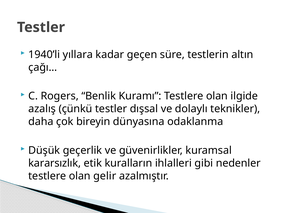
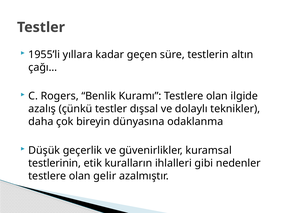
1940’li: 1940’li -> 1955’li
kararsızlık: kararsızlık -> testlerinin
